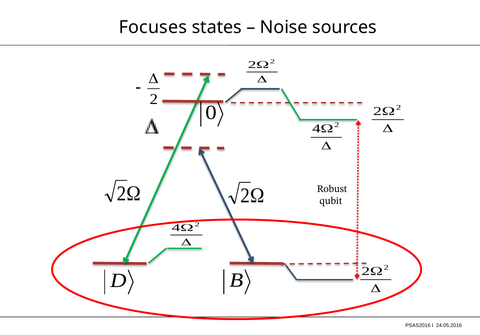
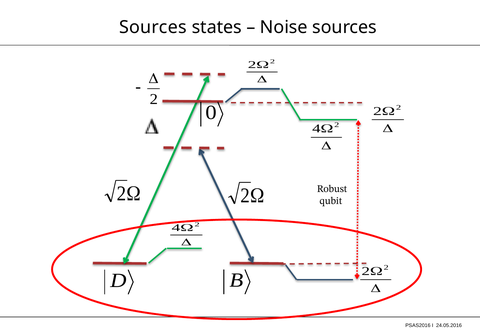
Focuses at (153, 27): Focuses -> Sources
